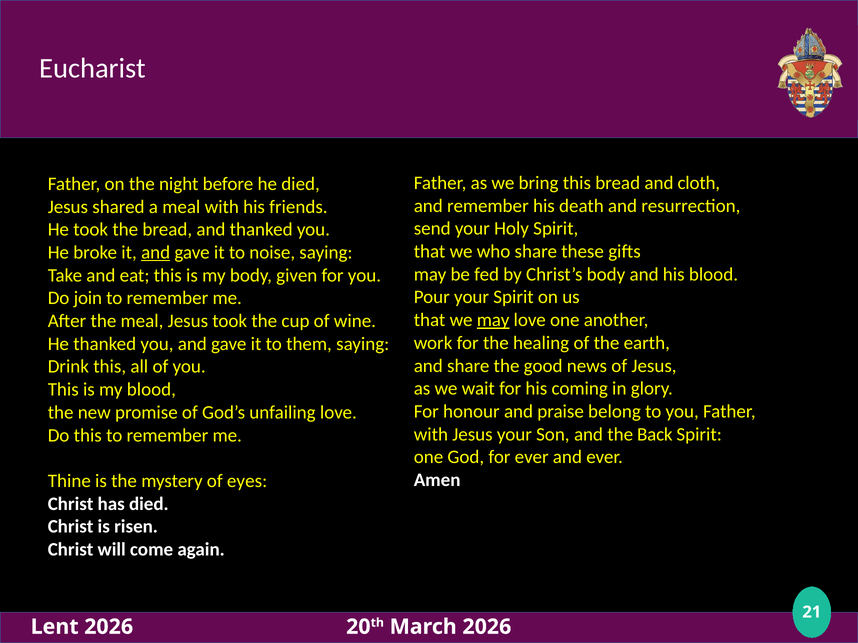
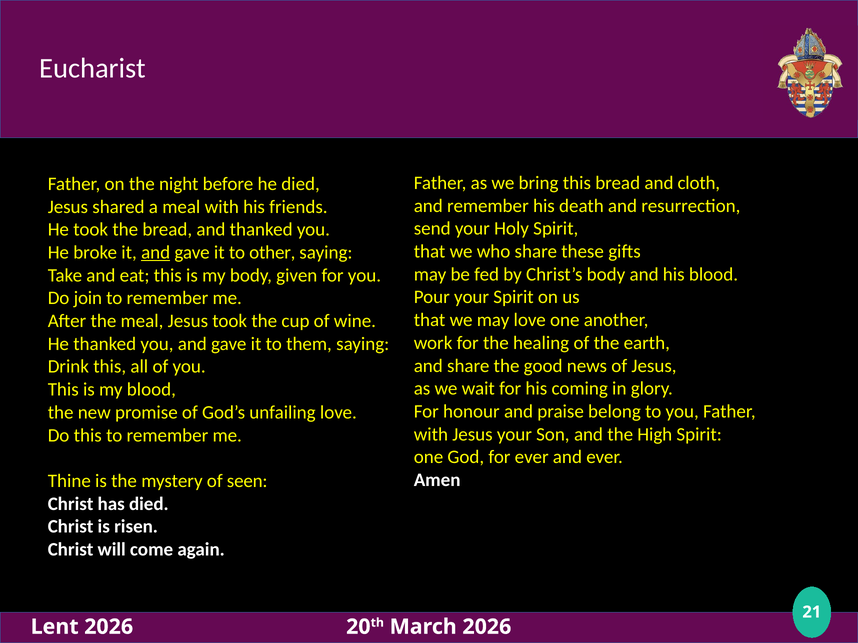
noise: noise -> other
may at (493, 320) underline: present -> none
Back: Back -> High
eyes: eyes -> seen
